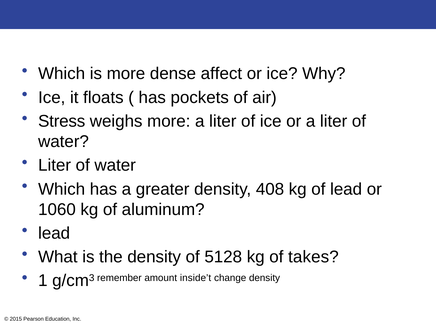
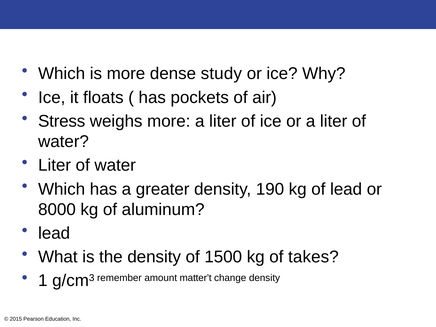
affect: affect -> study
408: 408 -> 190
1060: 1060 -> 8000
5128: 5128 -> 1500
inside’t: inside’t -> matter’t
